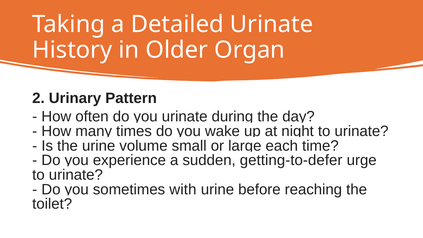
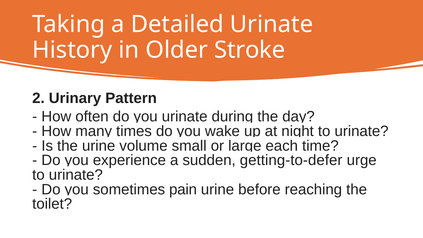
Organ: Organ -> Stroke
with: with -> pain
